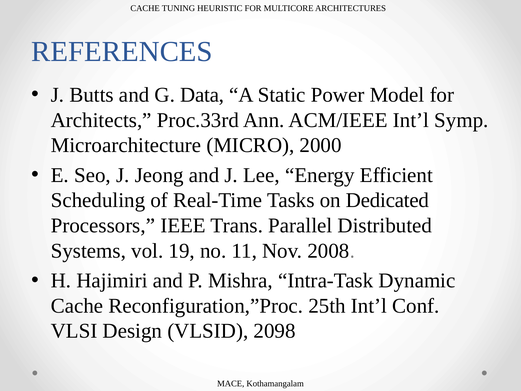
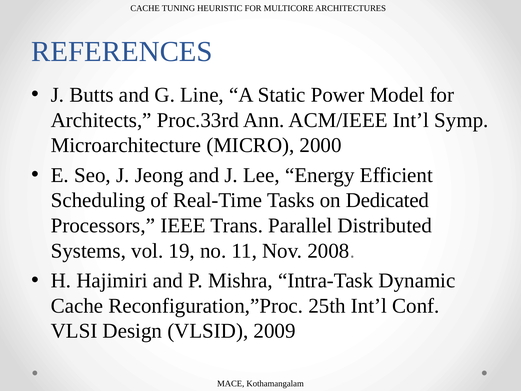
Data: Data -> Line
2098: 2098 -> 2009
